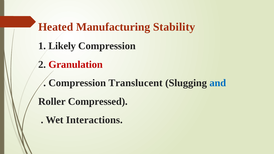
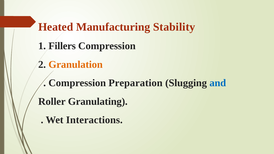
Likely: Likely -> Fillers
Granulation colour: red -> orange
Translucent: Translucent -> Preparation
Compressed: Compressed -> Granulating
